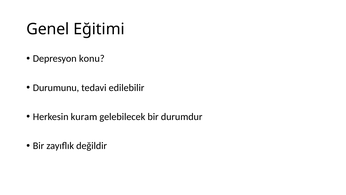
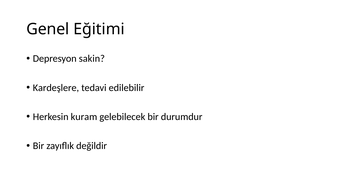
konu: konu -> sakin
Durumunu: Durumunu -> Kardeşlere
